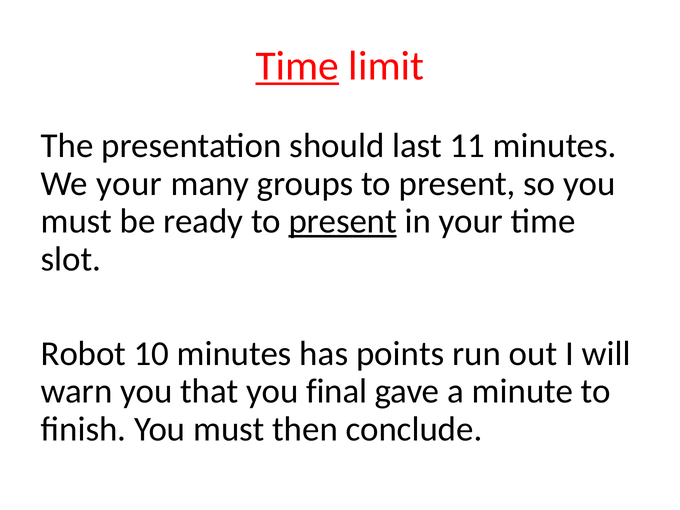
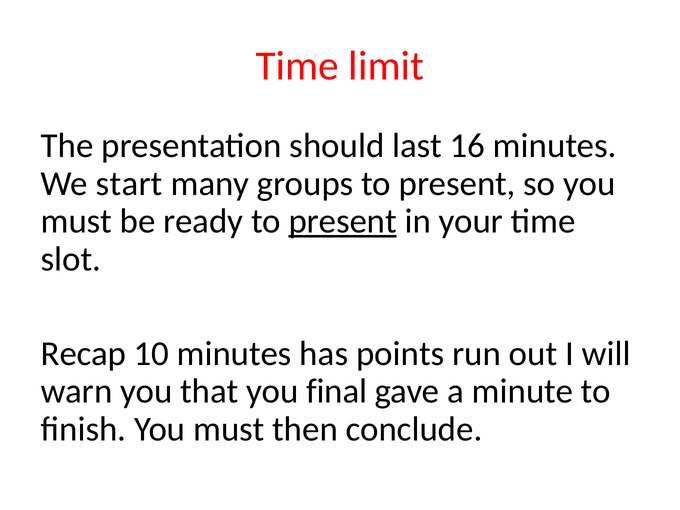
Time at (297, 66) underline: present -> none
11: 11 -> 16
We your: your -> start
Robot: Robot -> Recap
